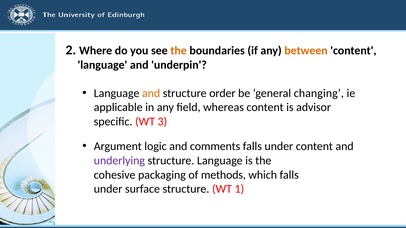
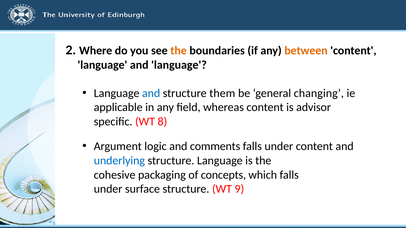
and underpin: underpin -> language
and at (151, 93) colour: orange -> blue
order: order -> them
3: 3 -> 8
underlying colour: purple -> blue
methods: methods -> concepts
1: 1 -> 9
